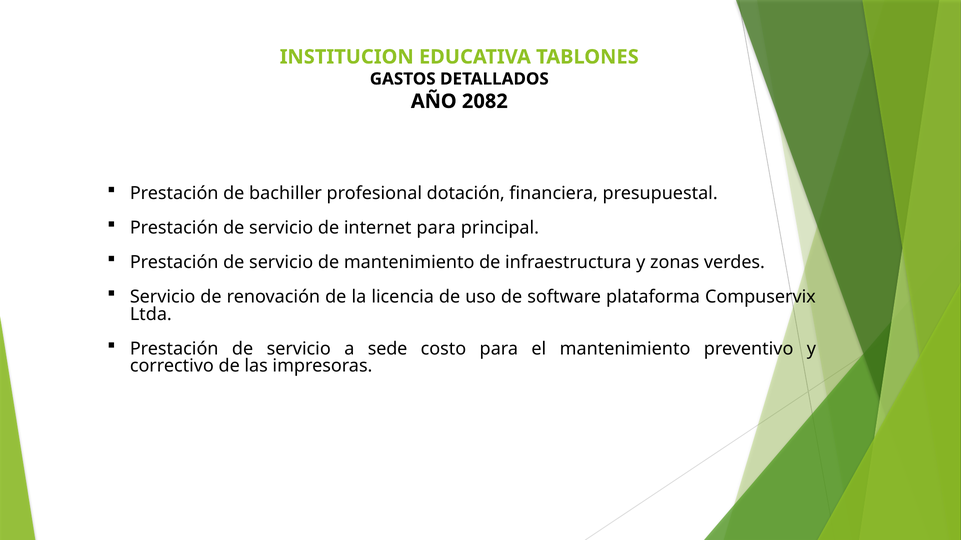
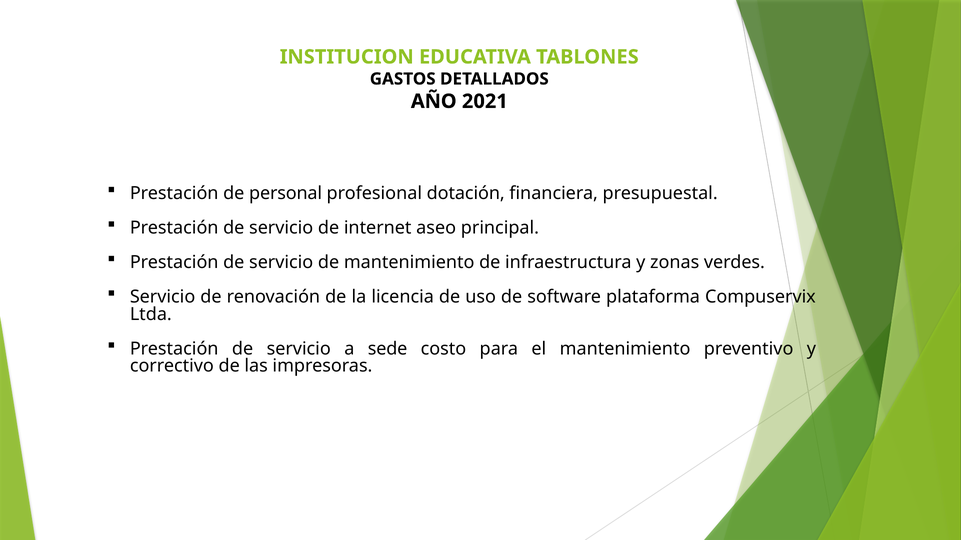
2082: 2082 -> 2021
bachiller: bachiller -> personal
internet para: para -> aseo
